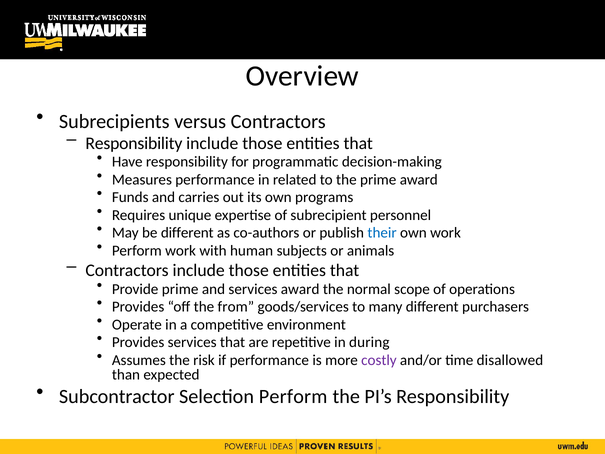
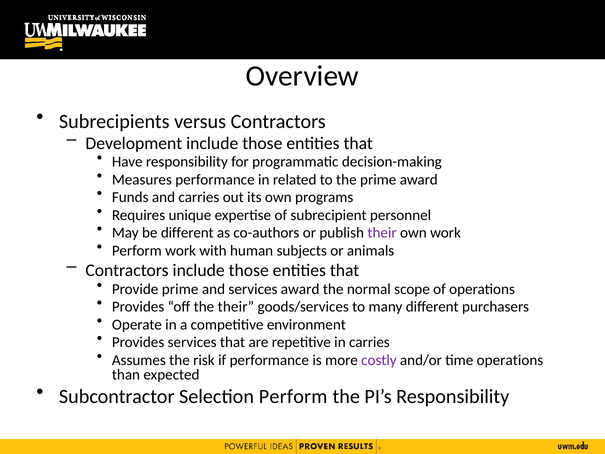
Responsibility at (134, 143): Responsibility -> Development
their at (382, 233) colour: blue -> purple
the from: from -> their
in during: during -> carries
time disallowed: disallowed -> operations
